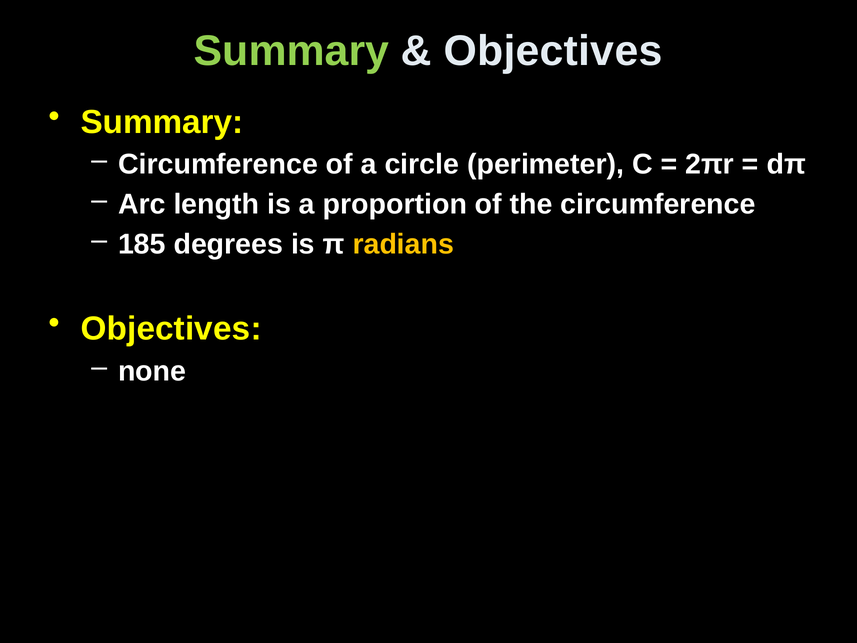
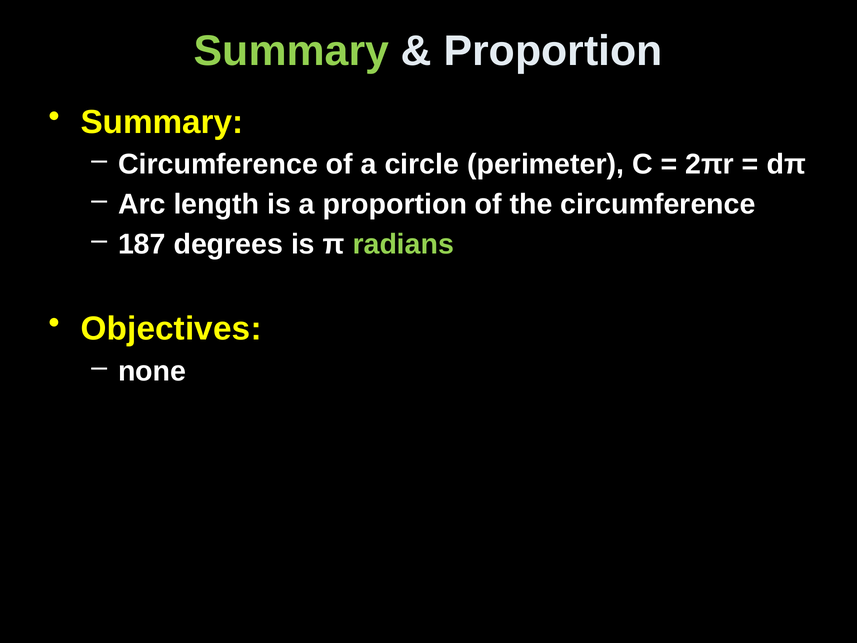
Objectives at (553, 51): Objectives -> Proportion
185: 185 -> 187
radians colour: yellow -> light green
